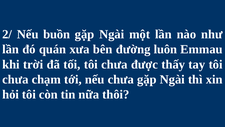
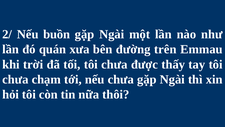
luôn: luôn -> trên
